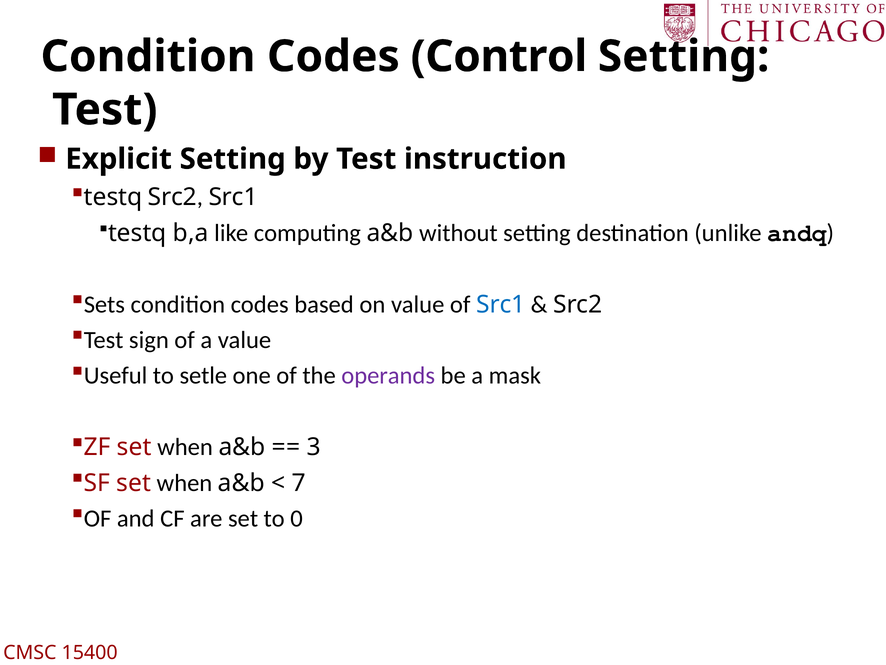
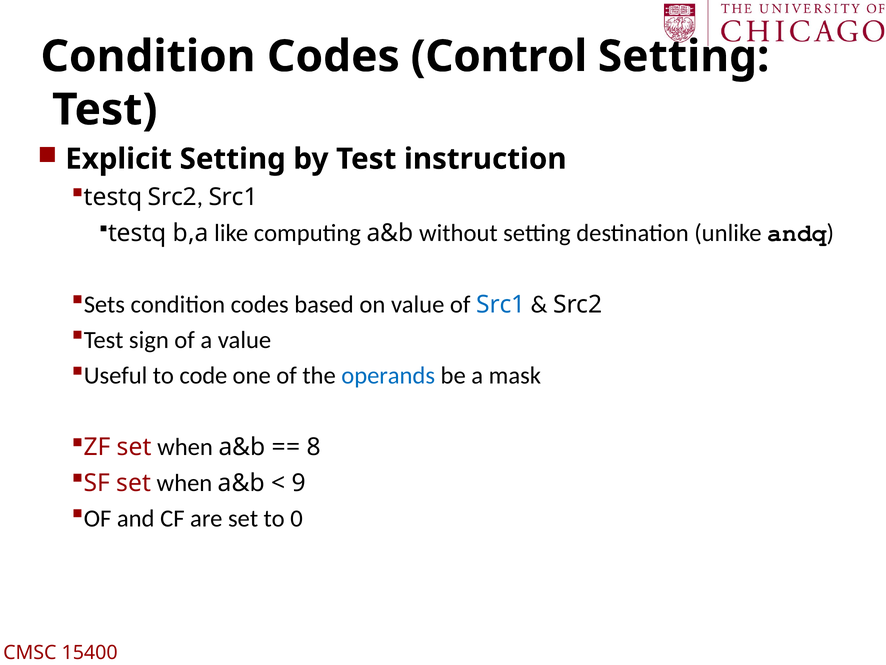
setle: setle -> code
operands colour: purple -> blue
3: 3 -> 8
7: 7 -> 9
